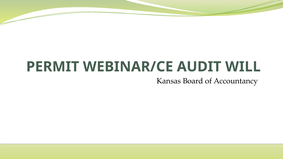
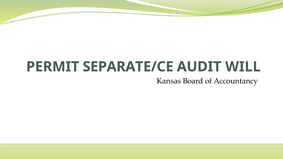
WEBINAR/CE: WEBINAR/CE -> SEPARATE/CE
